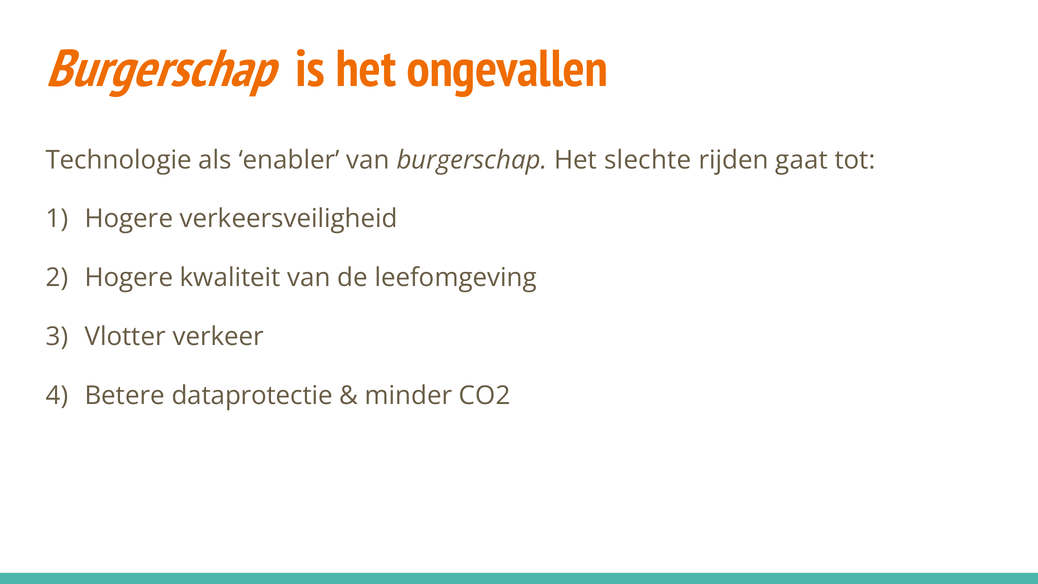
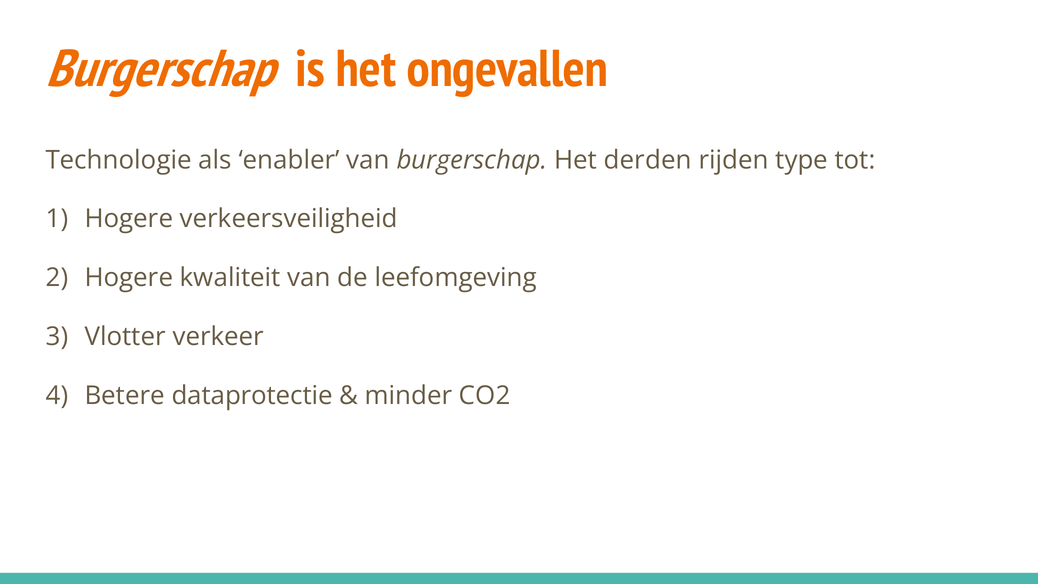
slechte: slechte -> derden
gaat: gaat -> type
